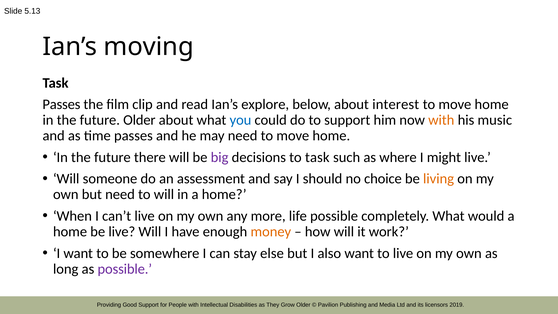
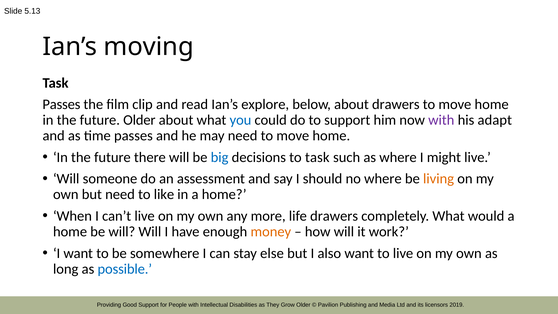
about interest: interest -> drawers
with at (441, 120) colour: orange -> purple
music: music -> adapt
big colour: purple -> blue
no choice: choice -> where
to will: will -> like
life possible: possible -> drawers
be live: live -> will
possible at (125, 269) colour: purple -> blue
